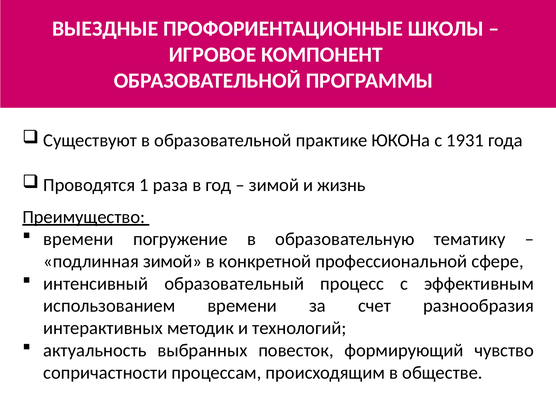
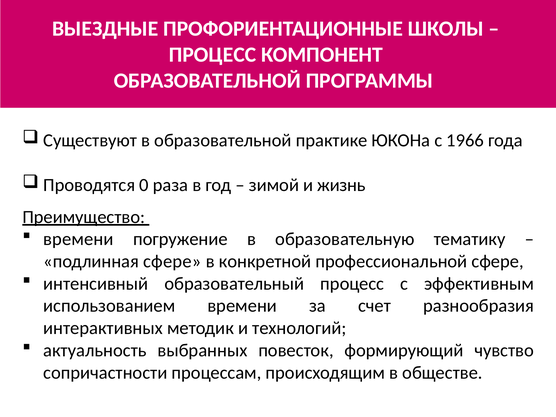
ИГРОВОЕ at (212, 55): ИГРОВОЕ -> ПРОЦЕСС
1931: 1931 -> 1966
1: 1 -> 0
подлинная зимой: зимой -> сфере
